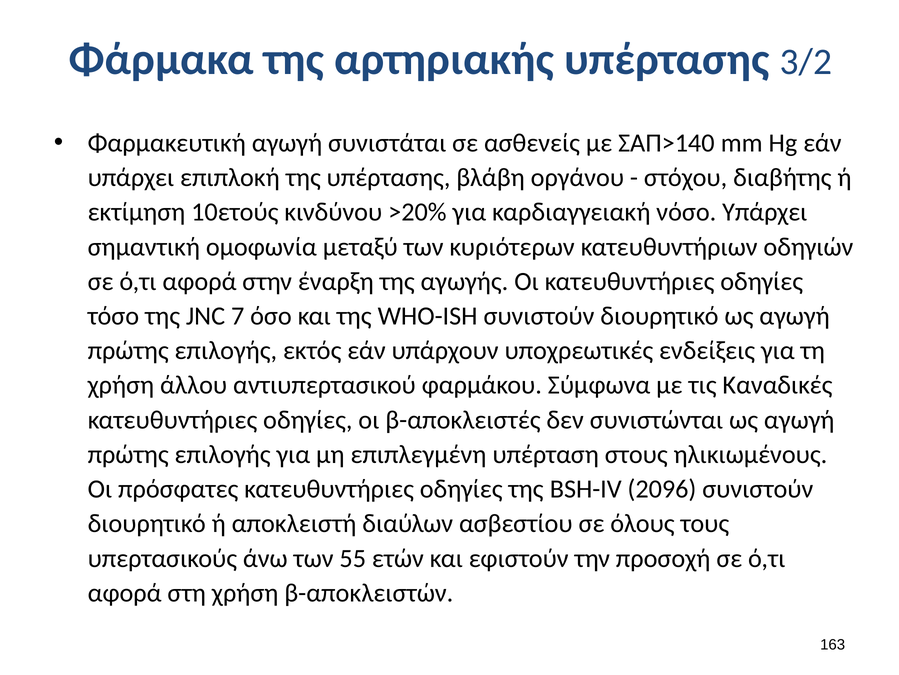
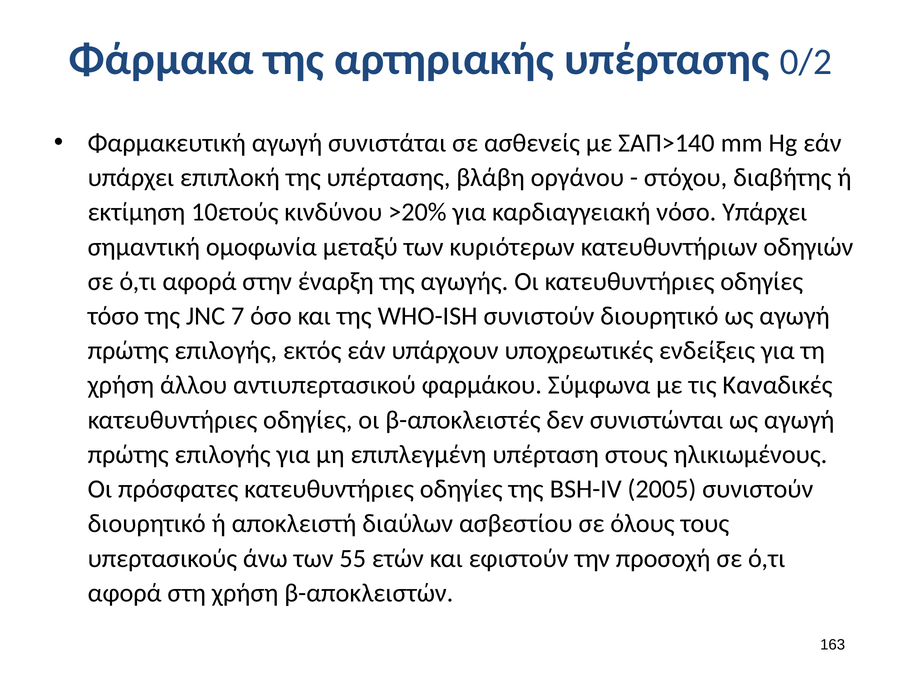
3/2: 3/2 -> 0/2
2096: 2096 -> 2005
